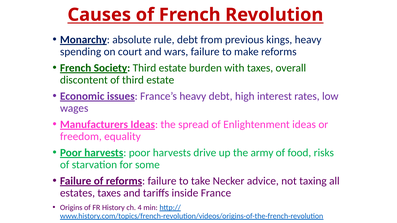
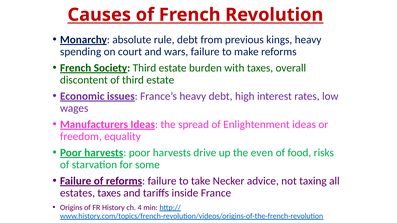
army: army -> even
